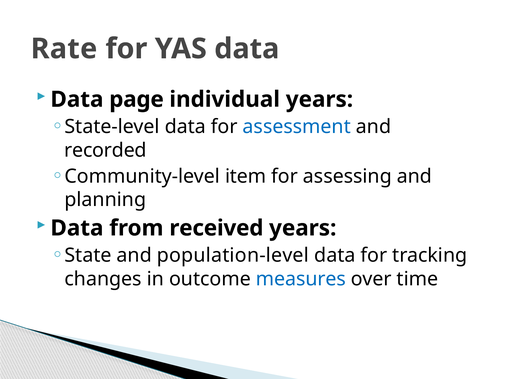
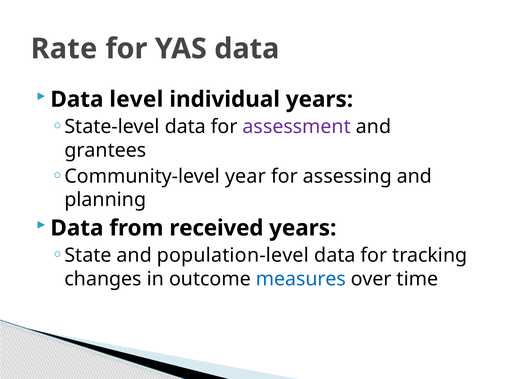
page: page -> level
assessment colour: blue -> purple
recorded: recorded -> grantees
item: item -> year
